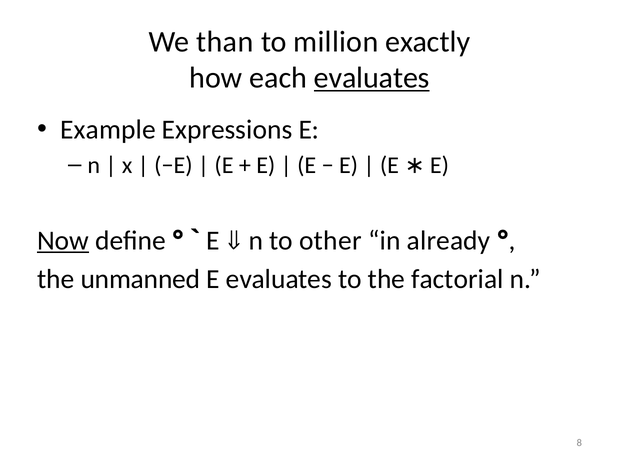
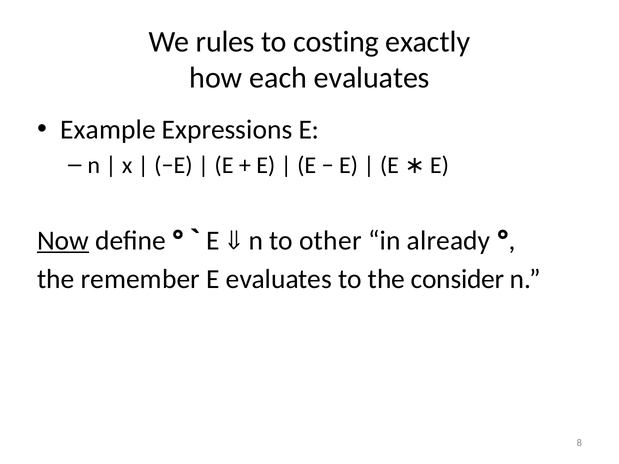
than: than -> rules
million: million -> costing
evaluates at (372, 78) underline: present -> none
unmanned: unmanned -> remember
factorial: factorial -> consider
